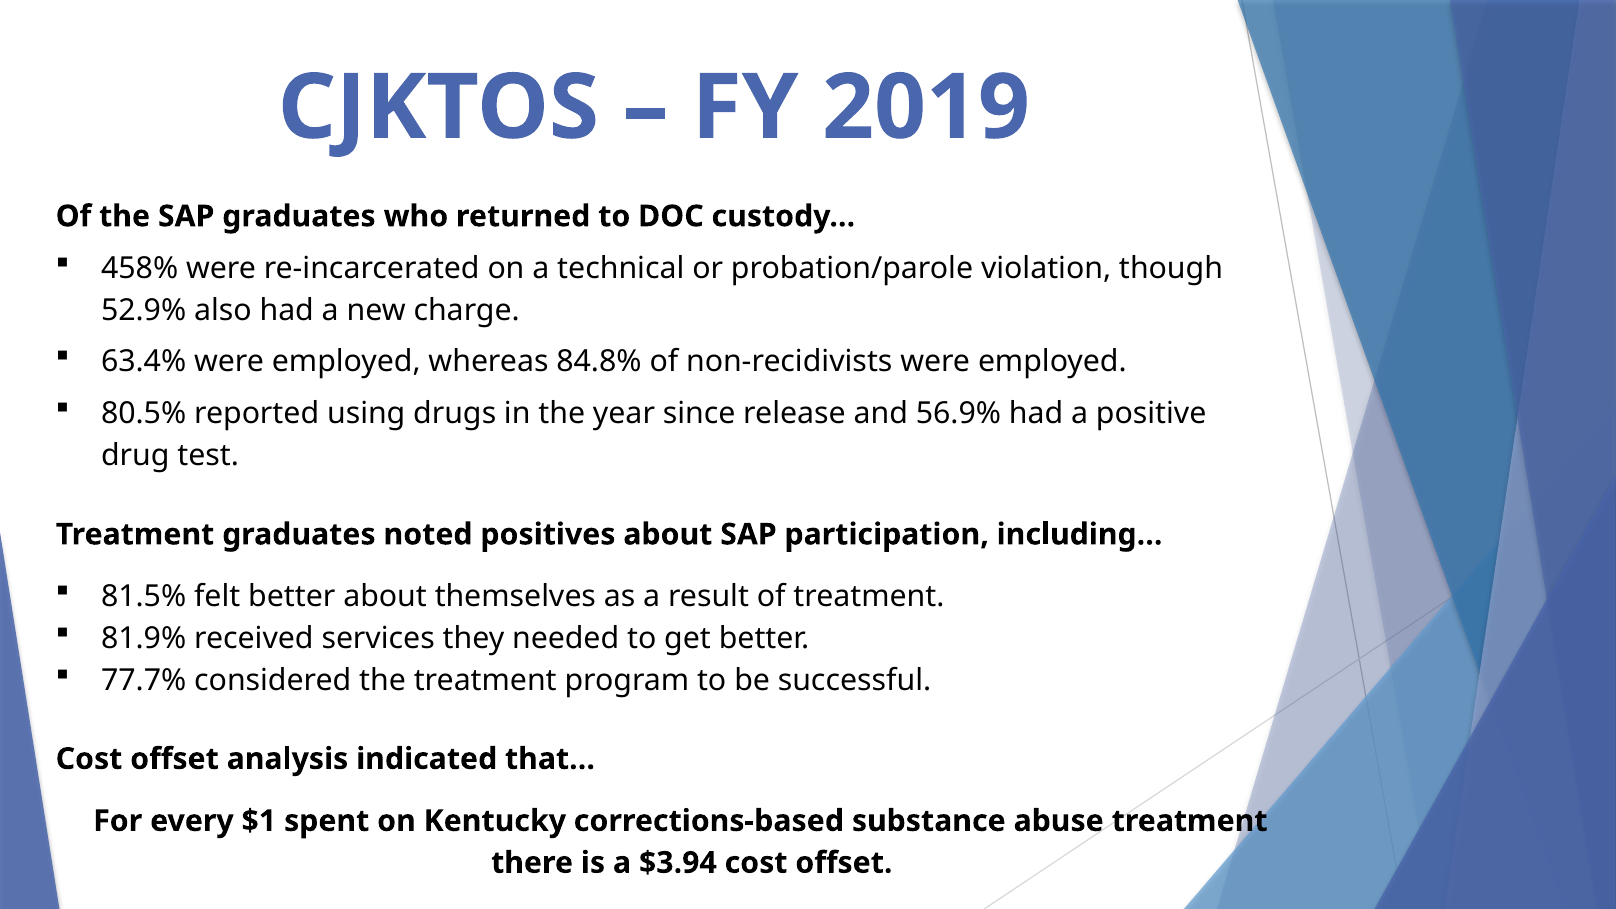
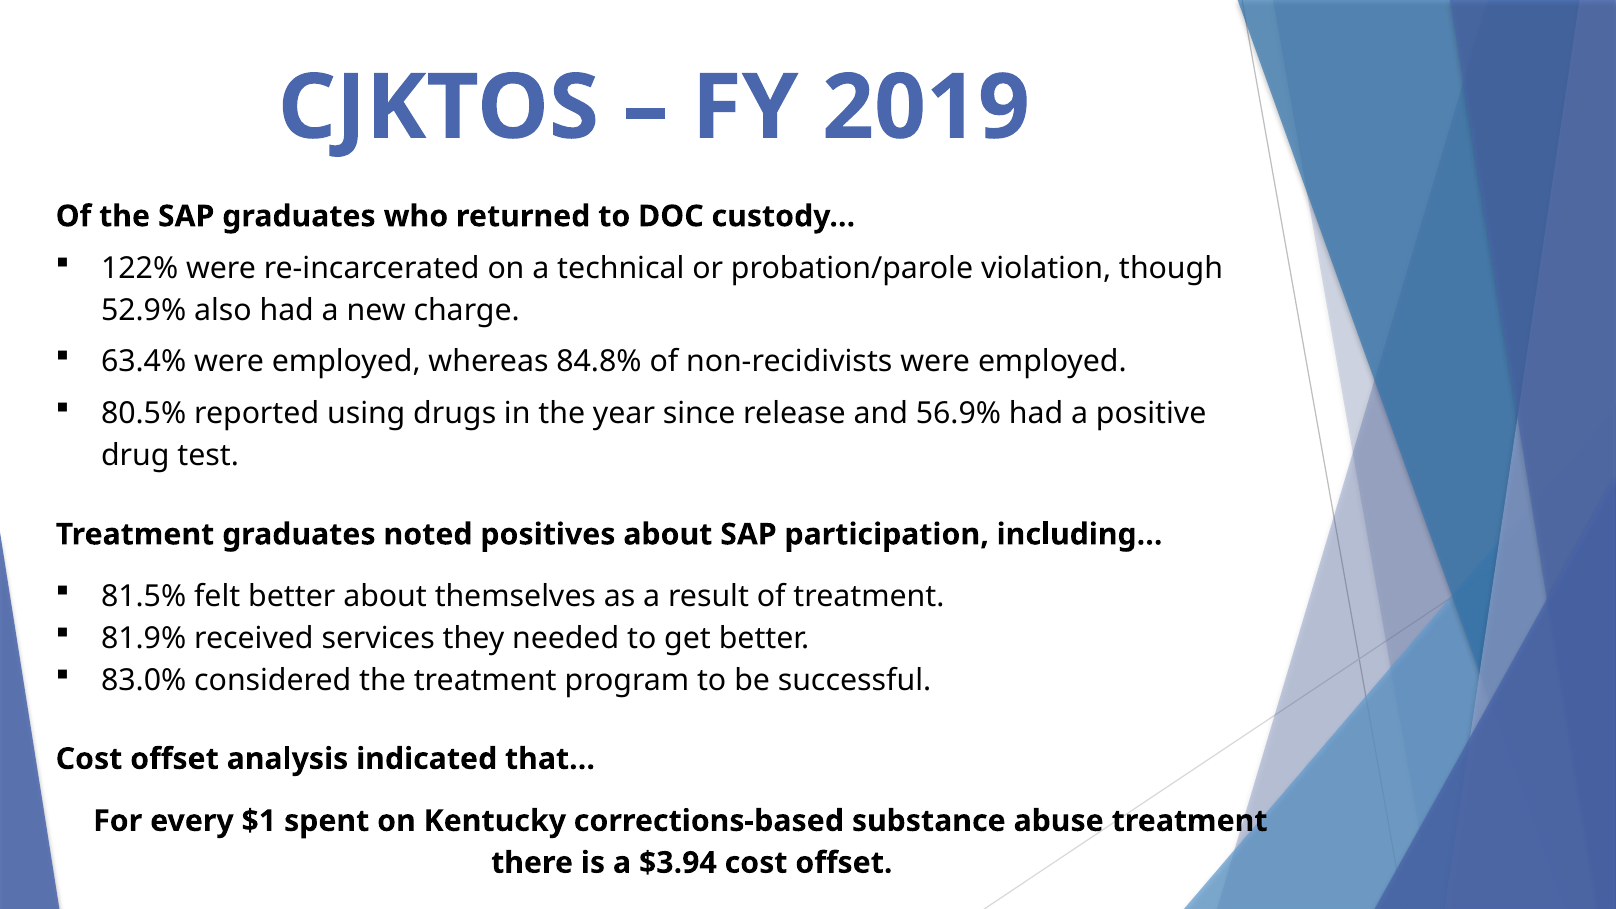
458%: 458% -> 122%
77.7%: 77.7% -> 83.0%
